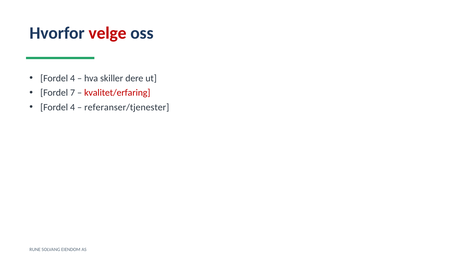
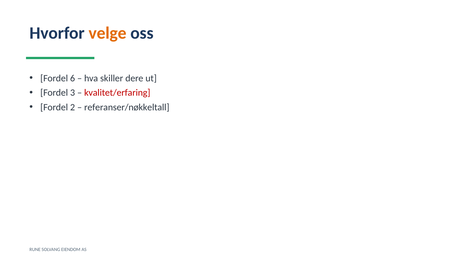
velge colour: red -> orange
4 at (73, 78): 4 -> 6
7: 7 -> 3
4 at (73, 107): 4 -> 2
referanser/tjenester: referanser/tjenester -> referanser/nøkkeltall
